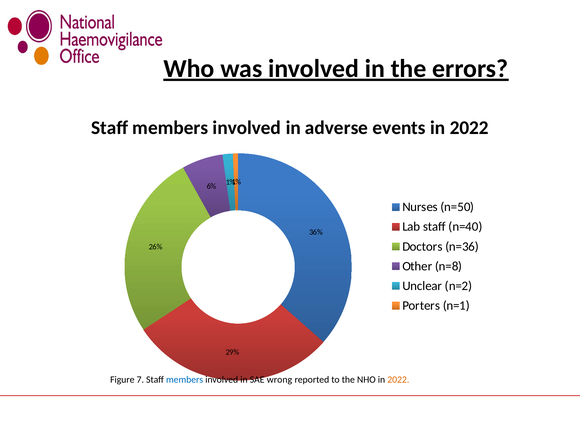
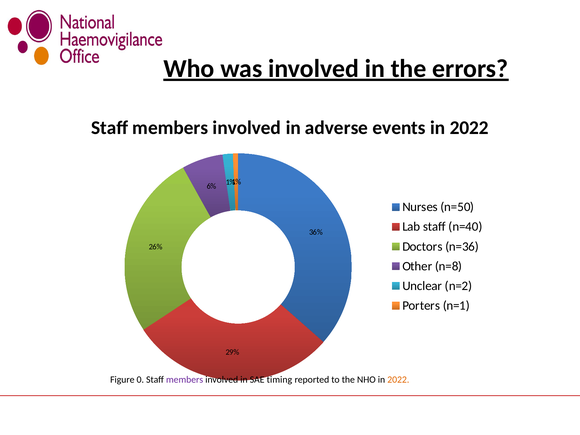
7: 7 -> 0
members at (185, 380) colour: blue -> purple
wrong: wrong -> timing
